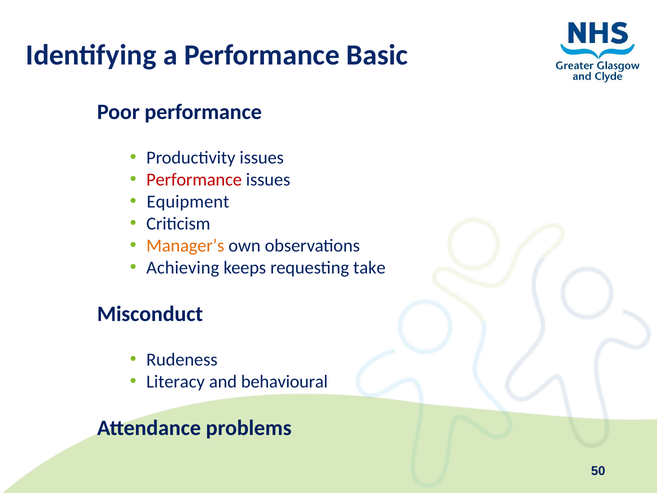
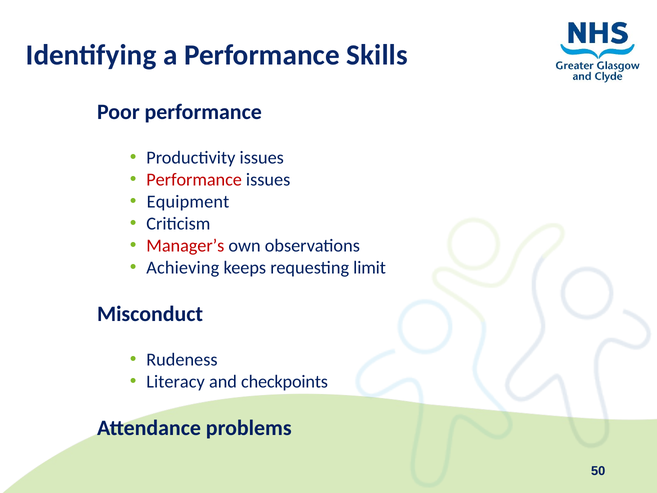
Basic: Basic -> Skills
Manager’s colour: orange -> red
take: take -> limit
behavioural: behavioural -> checkpoints
